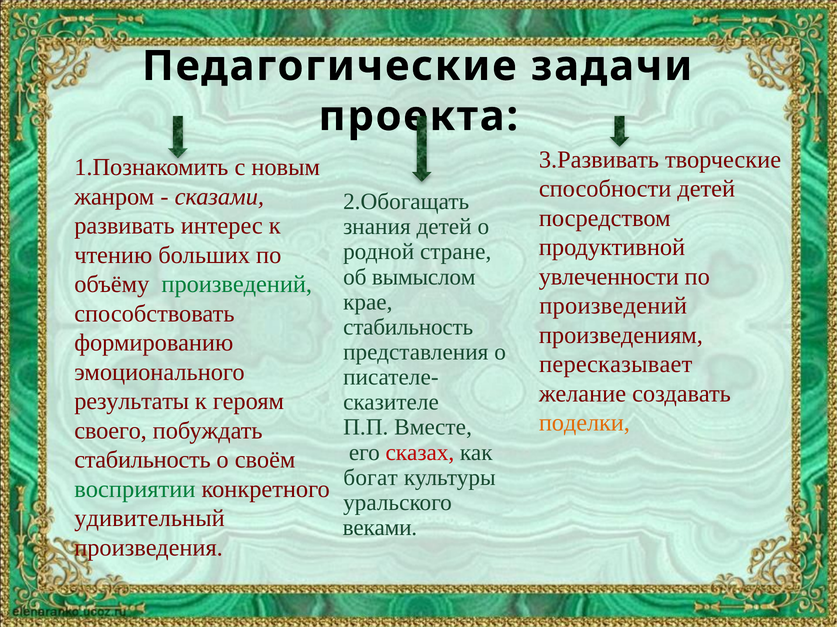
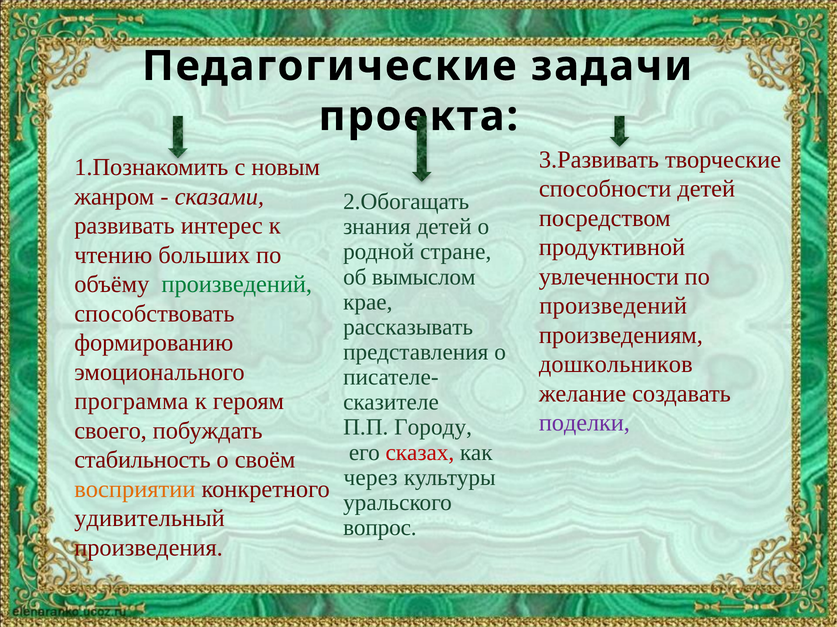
стабильность at (408, 327): стабильность -> рассказывать
пересказывает: пересказывает -> дошкольников
результаты: результаты -> программа
поделки colour: orange -> purple
Вместе: Вместе -> Городу
богат: богат -> через
восприятии colour: green -> orange
веками: веками -> вопрос
